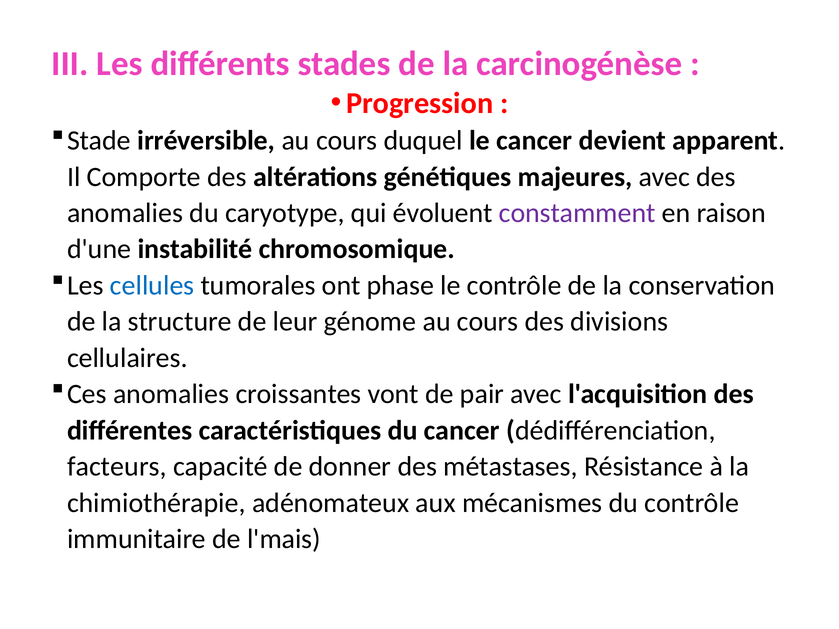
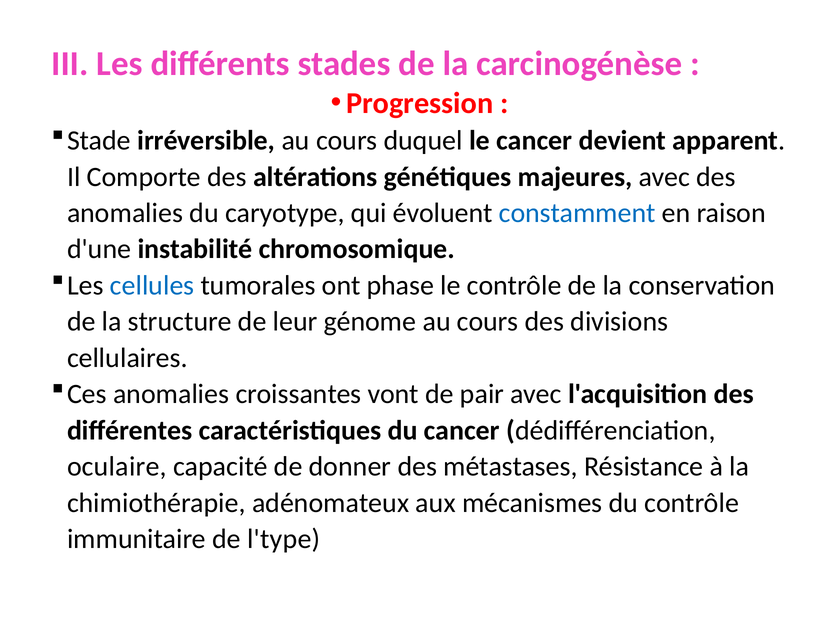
constamment colour: purple -> blue
facteurs: facteurs -> oculaire
l'mais: l'mais -> l'type
